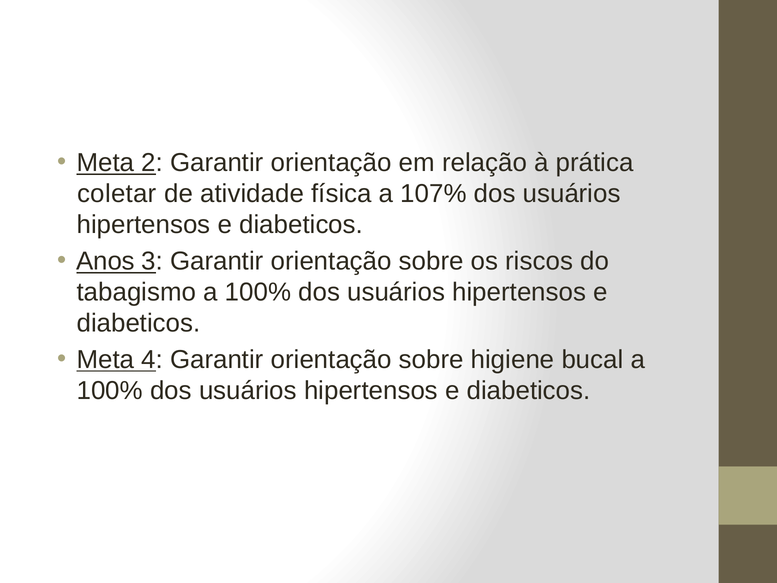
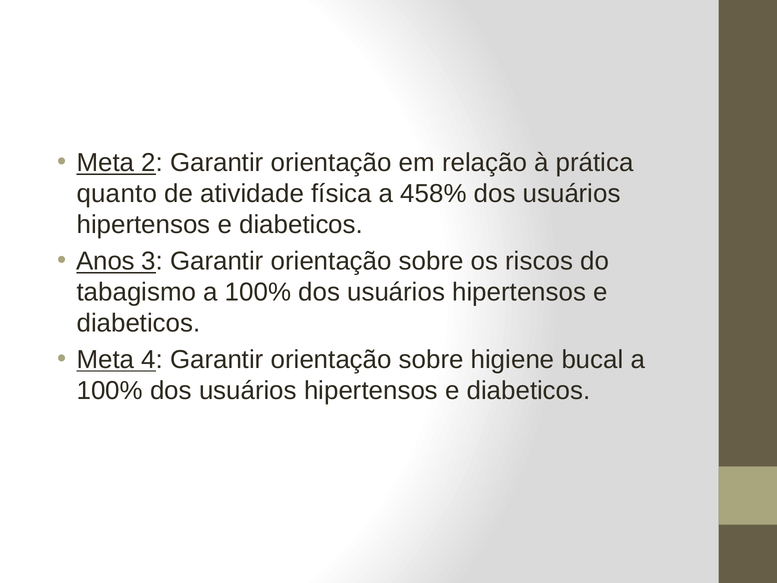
coletar: coletar -> quanto
107%: 107% -> 458%
